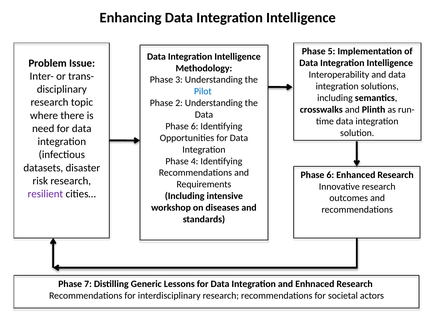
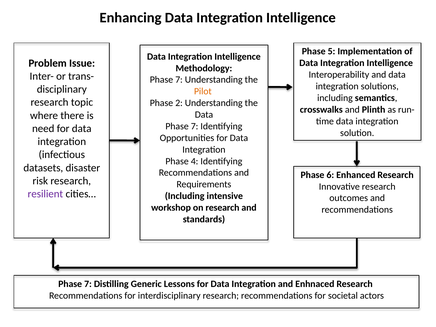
3 at (179, 80): 3 -> 7
Pilot colour: blue -> orange
6 at (195, 126): 6 -> 7
on diseases: diseases -> research
